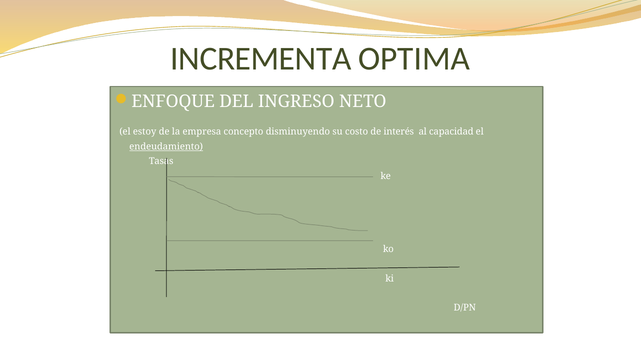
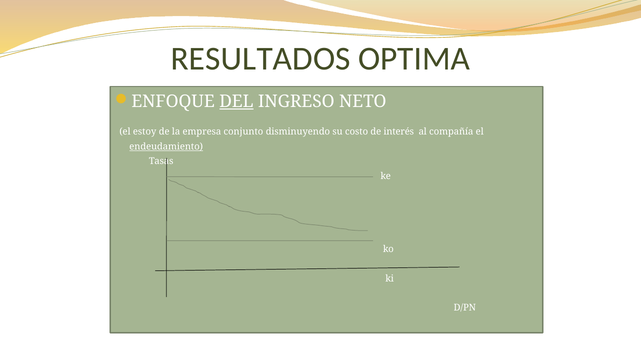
INCREMENTA: INCREMENTA -> RESULTADOS
DEL underline: none -> present
concepto: concepto -> conjunto
capacidad: capacidad -> compañía
